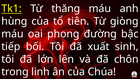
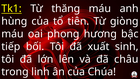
đường: đường -> hương
chôn: chôn -> châu
